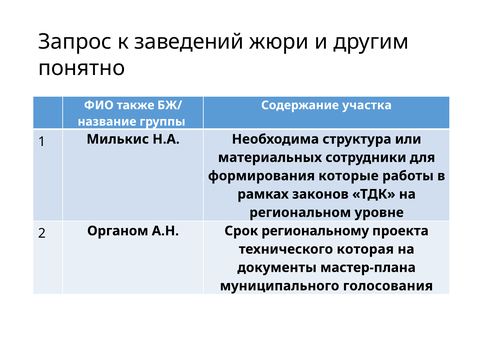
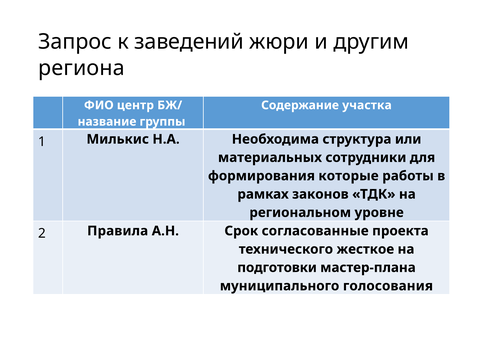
понятно: понятно -> региона
также: также -> центр
Органом: Органом -> Правила
региональному: региональному -> согласованные
которая: которая -> жесткое
документы: документы -> подготовки
